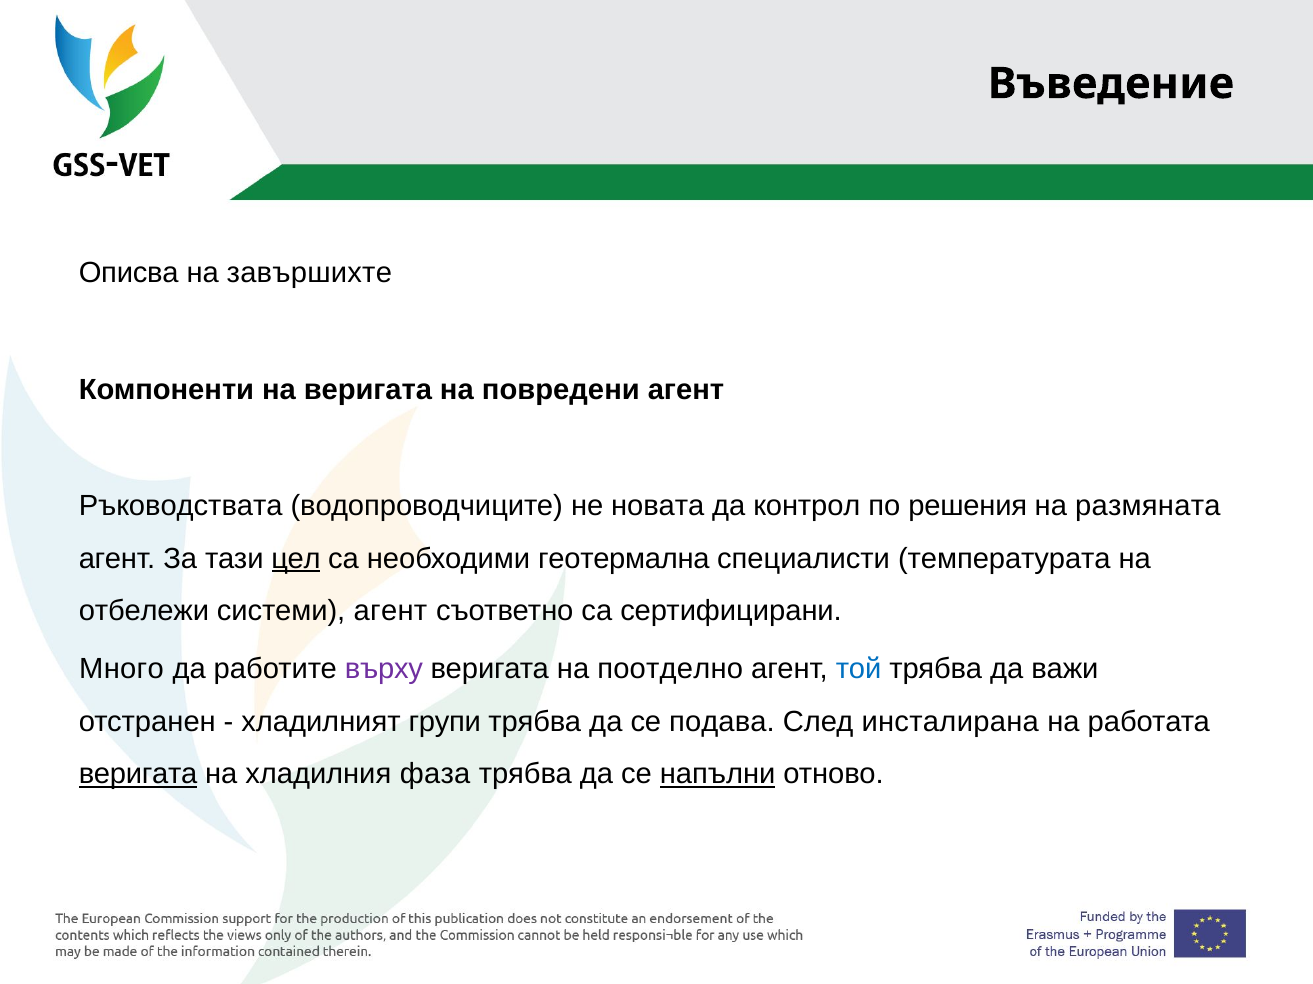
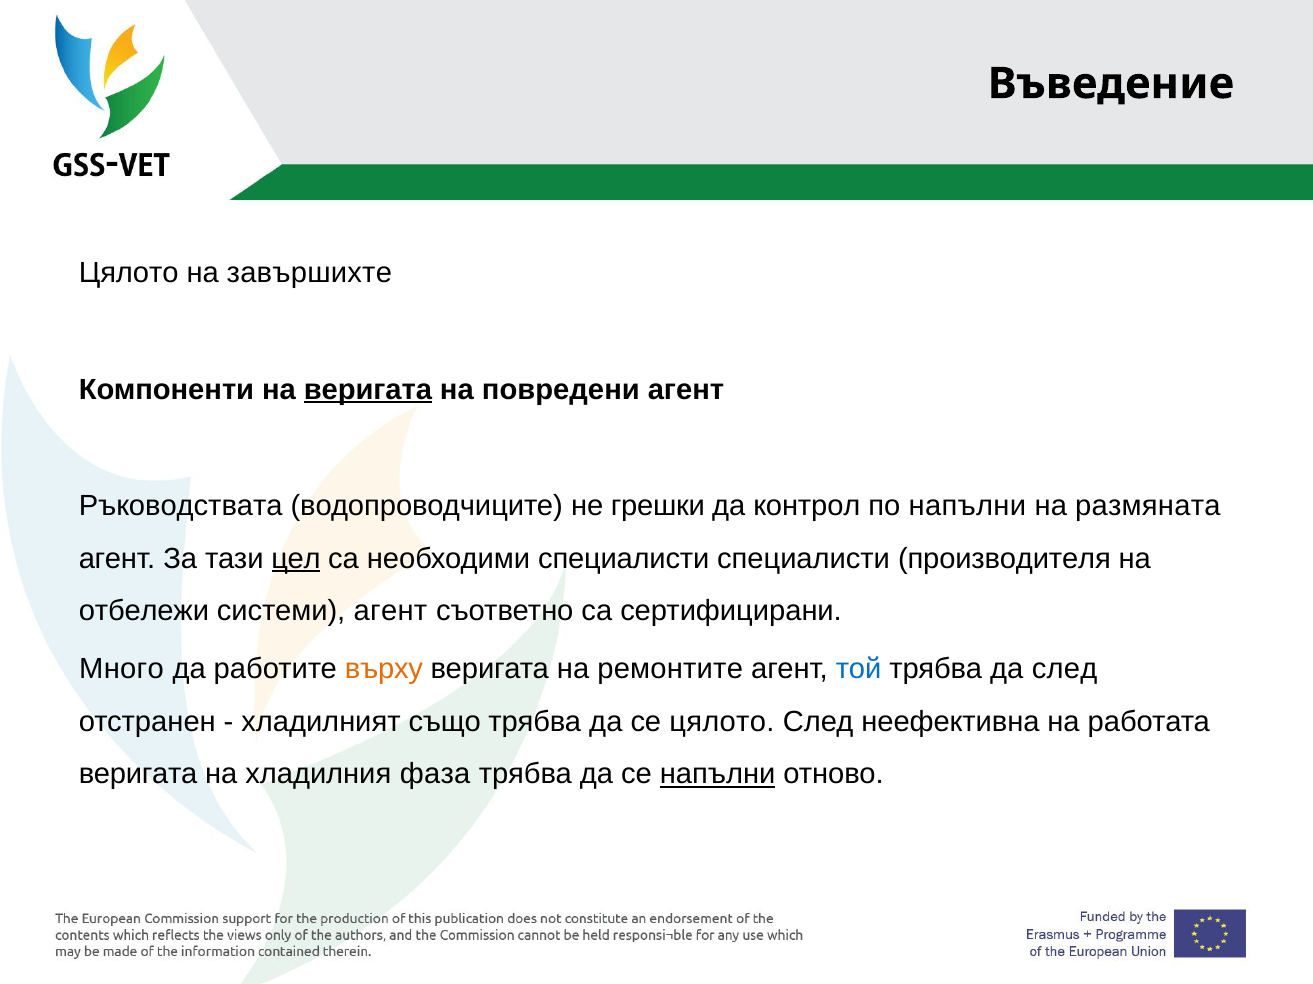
Описва at (129, 273): Описва -> Цялото
веригата at (368, 390) underline: none -> present
новата: новата -> грешки
по решения: решения -> напълни
необходими геотермална: геотермална -> специалисти
температурата: температурата -> производителя
върху colour: purple -> orange
поотделно: поотделно -> ремонтите
да важи: важи -> след
групи: групи -> също
се подава: подава -> цялото
инсталирана: инсталирана -> неефективна
веригата at (138, 775) underline: present -> none
